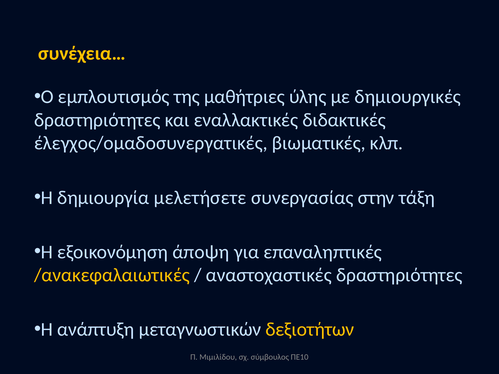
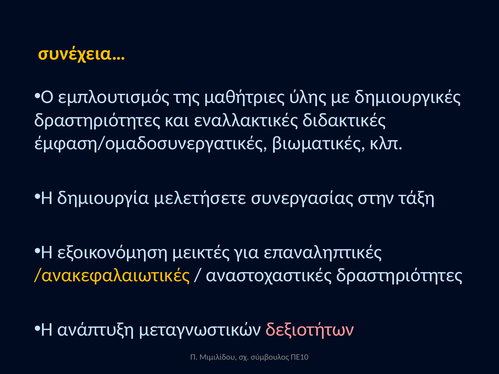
έλεγχος/ομαδοσυνεργατικές: έλεγχος/ομαδοσυνεργατικές -> έμφαση/ομαδοσυνεργατικές
άποψη: άποψη -> μεικτές
δεξιοτήτων colour: yellow -> pink
